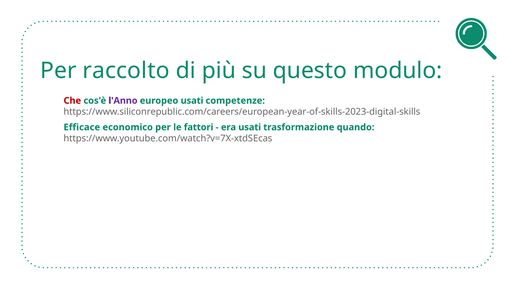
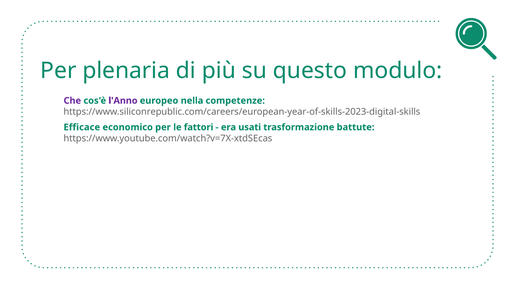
raccolto: raccolto -> plenaria
Che colour: red -> purple
europeo usati: usati -> nella
quando: quando -> battute
